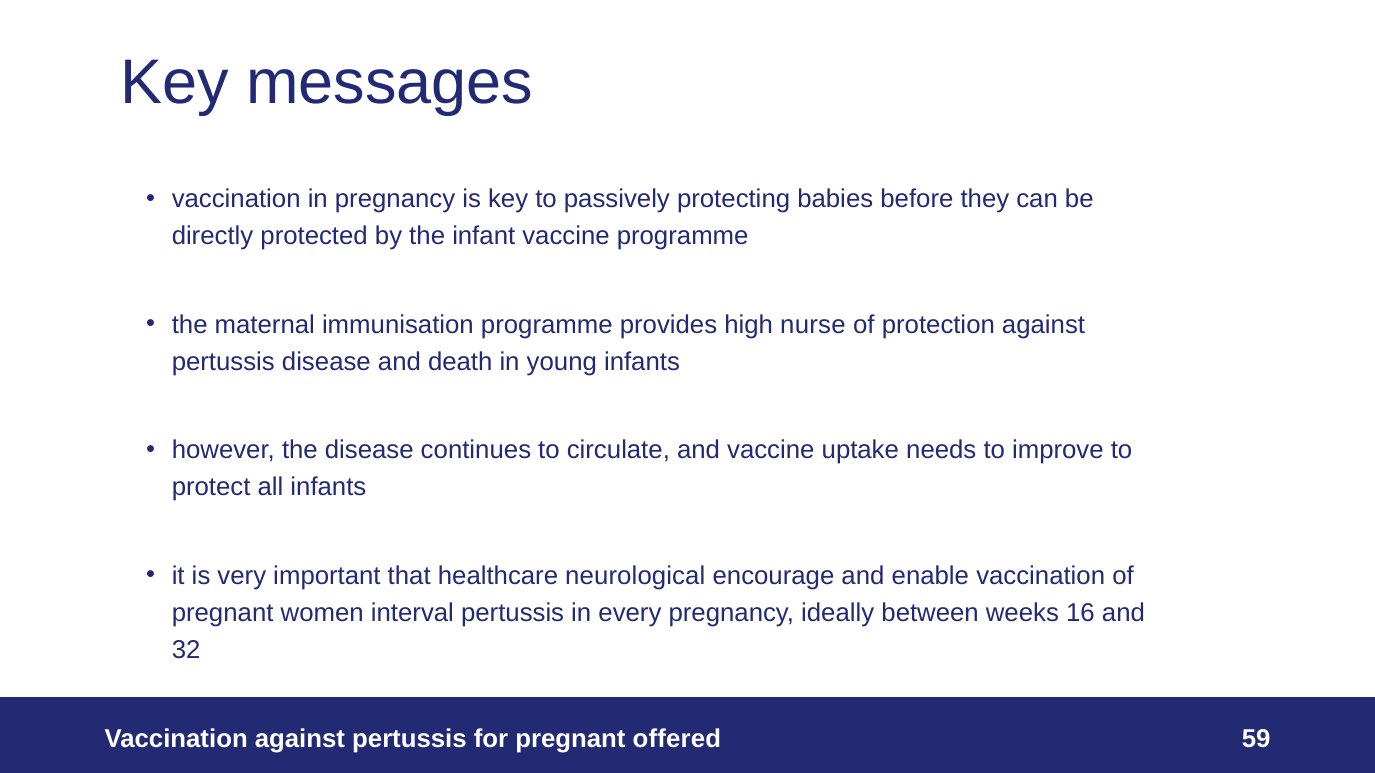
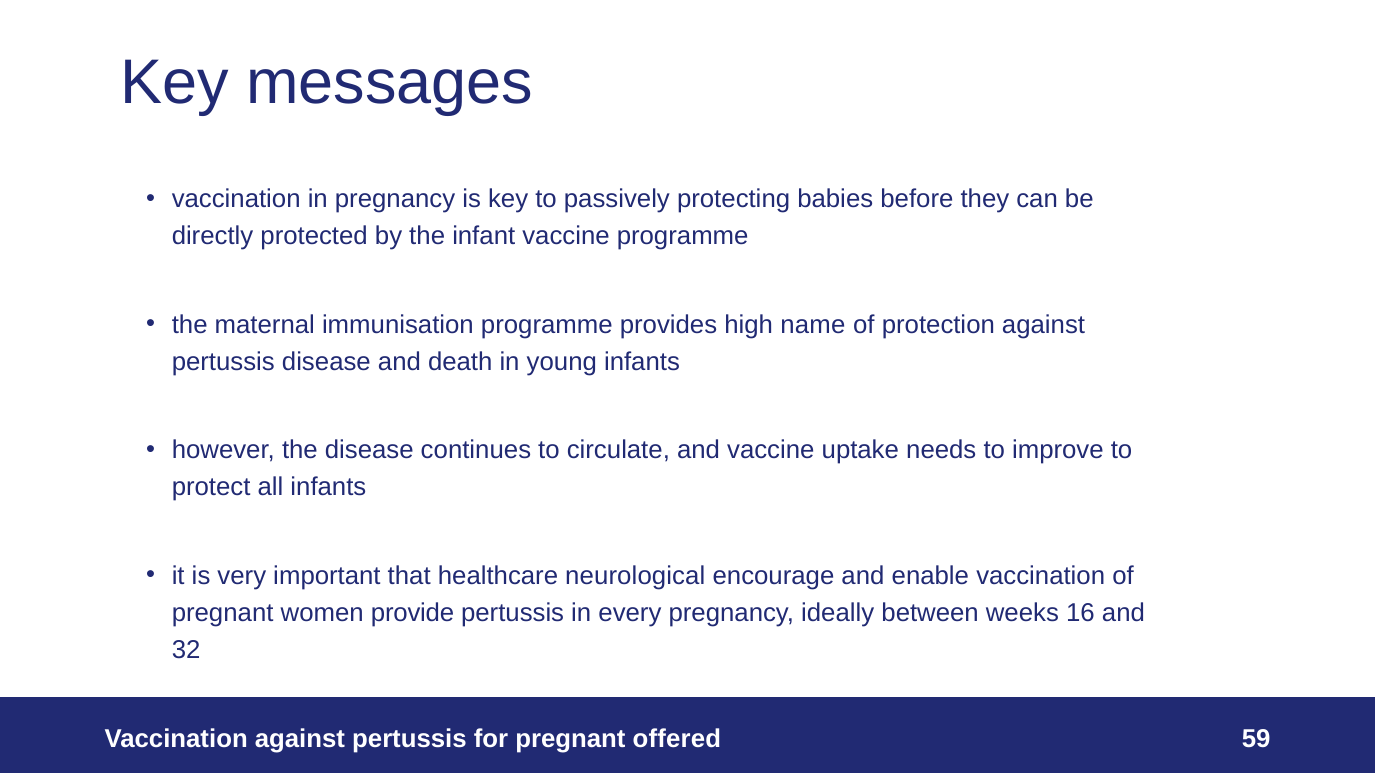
nurse: nurse -> name
interval: interval -> provide
